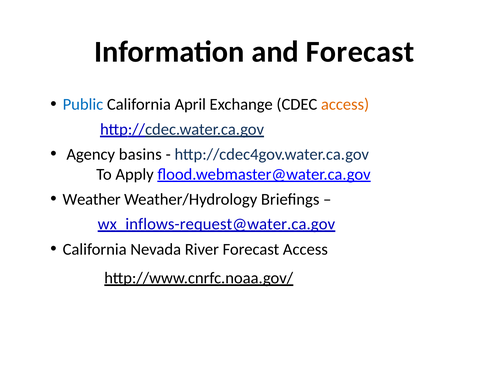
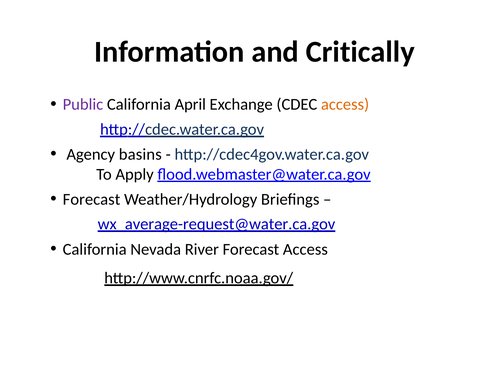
and Forecast: Forecast -> Critically
Public colour: blue -> purple
Weather at (92, 200): Weather -> Forecast
wx_inflows-request@water.ca.gov: wx_inflows-request@water.ca.gov -> wx_average-request@water.ca.gov
